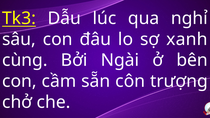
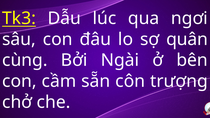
nghỉ: nghỉ -> ngơi
xanh: xanh -> quân
